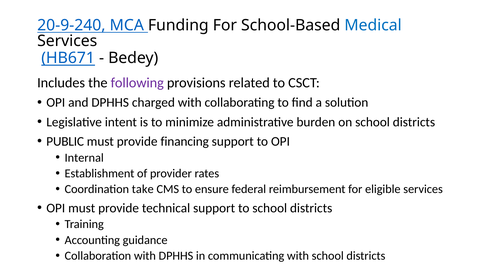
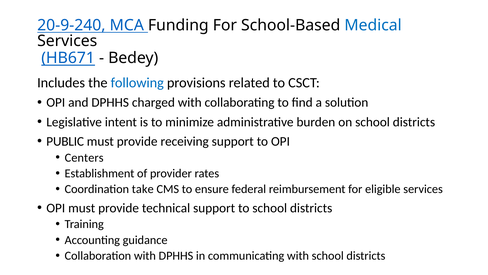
following colour: purple -> blue
financing: financing -> receiving
Internal: Internal -> Centers
